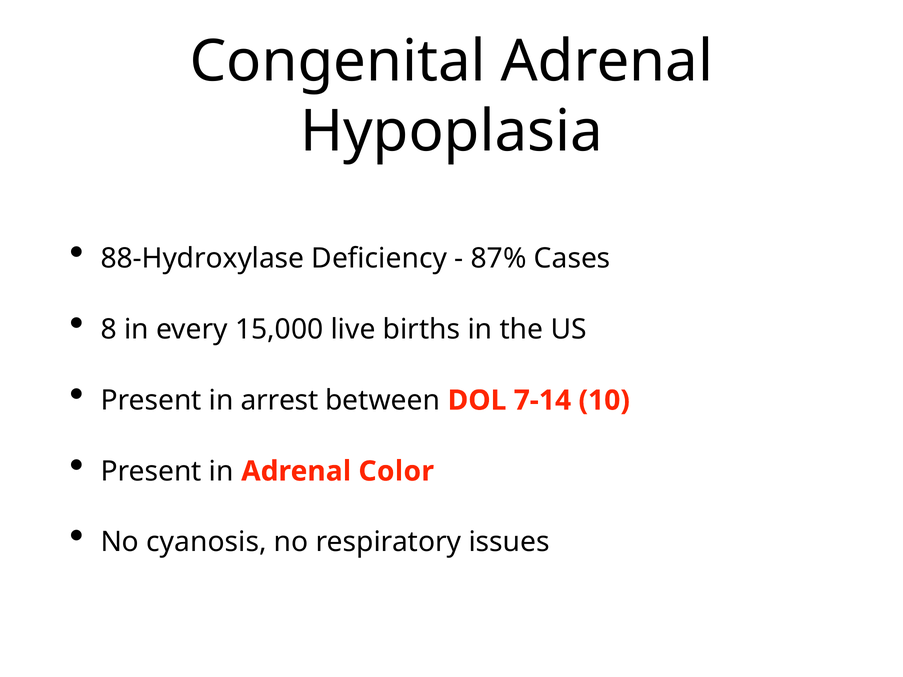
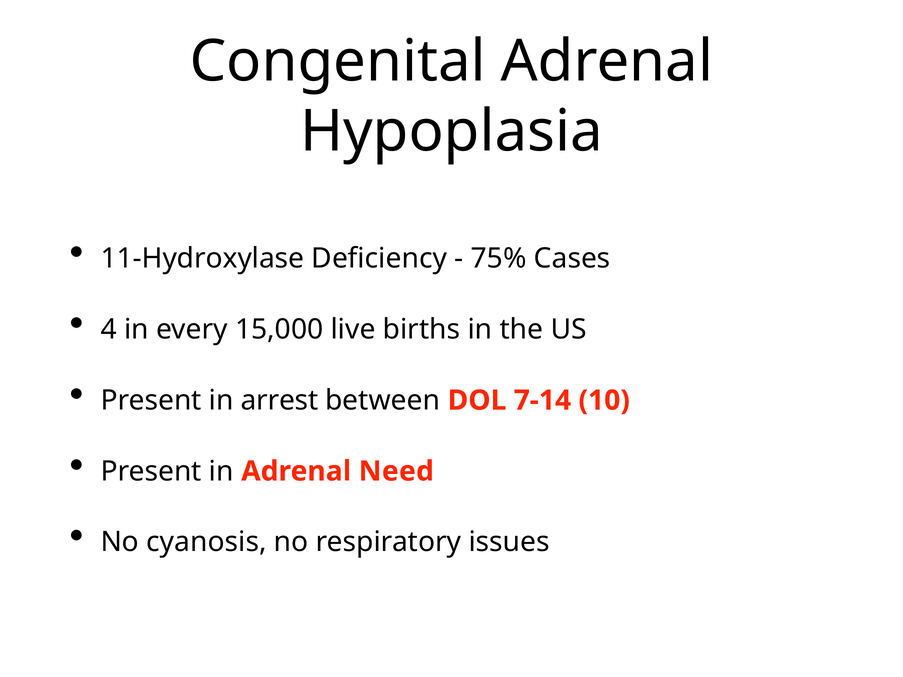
88-Hydroxylase: 88-Hydroxylase -> 11-Hydroxylase
87%: 87% -> 75%
8: 8 -> 4
Color: Color -> Need
